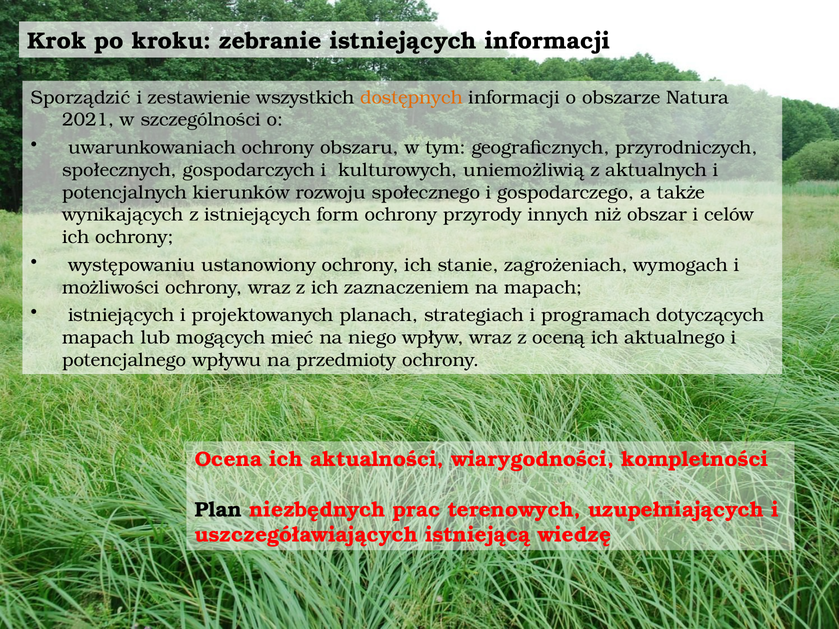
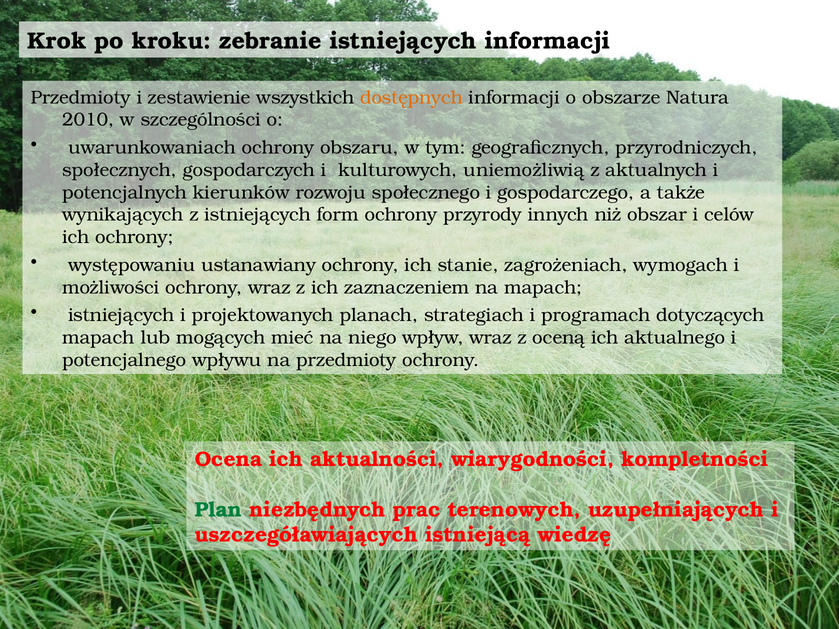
Sporządzić at (81, 97): Sporządzić -> Przedmioty
2021: 2021 -> 2010
ustanowiony: ustanowiony -> ustanawiany
Plan colour: black -> green
